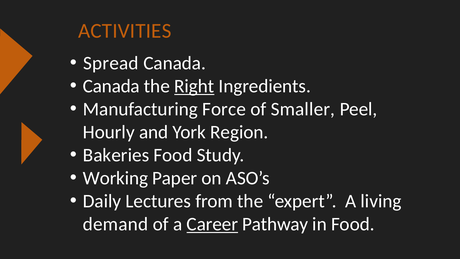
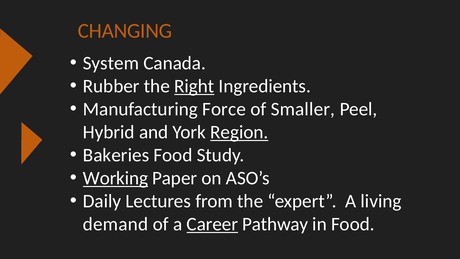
ACTIVITIES: ACTIVITIES -> CHANGING
Spread: Spread -> System
Canada at (111, 86): Canada -> Rubber
Hourly: Hourly -> Hybrid
Region underline: none -> present
Working underline: none -> present
